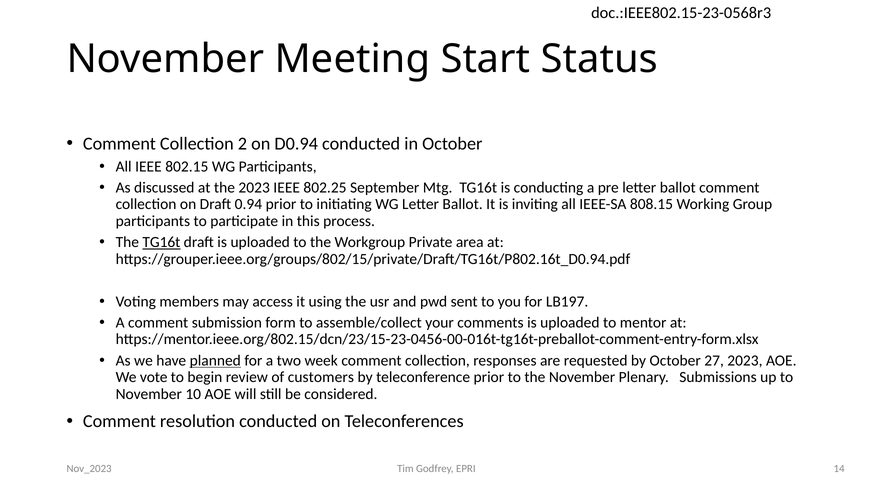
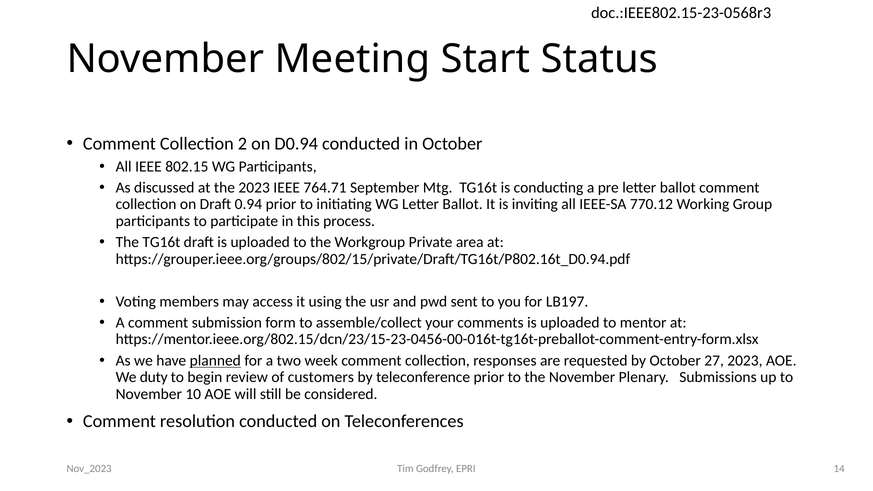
802.25: 802.25 -> 764.71
808.15: 808.15 -> 770.12
TG16t at (161, 242) underline: present -> none
vote: vote -> duty
